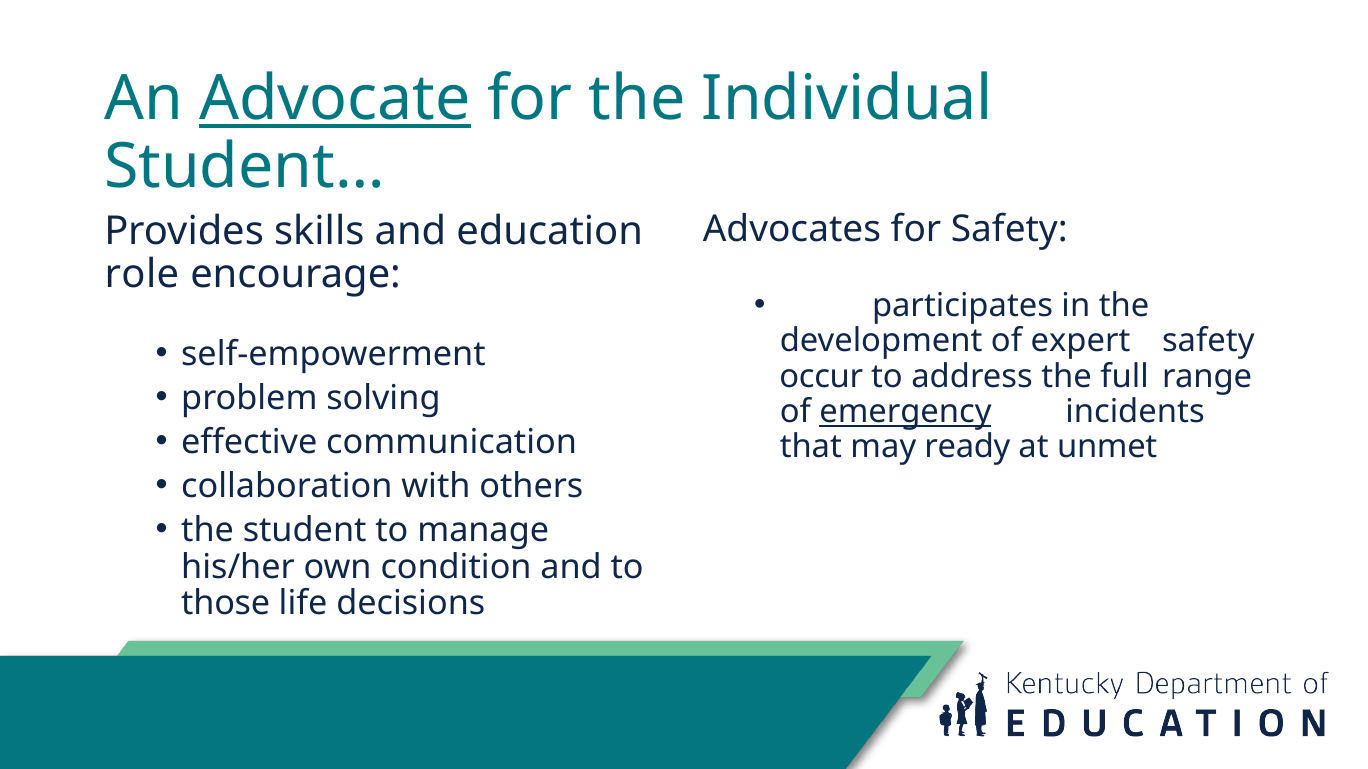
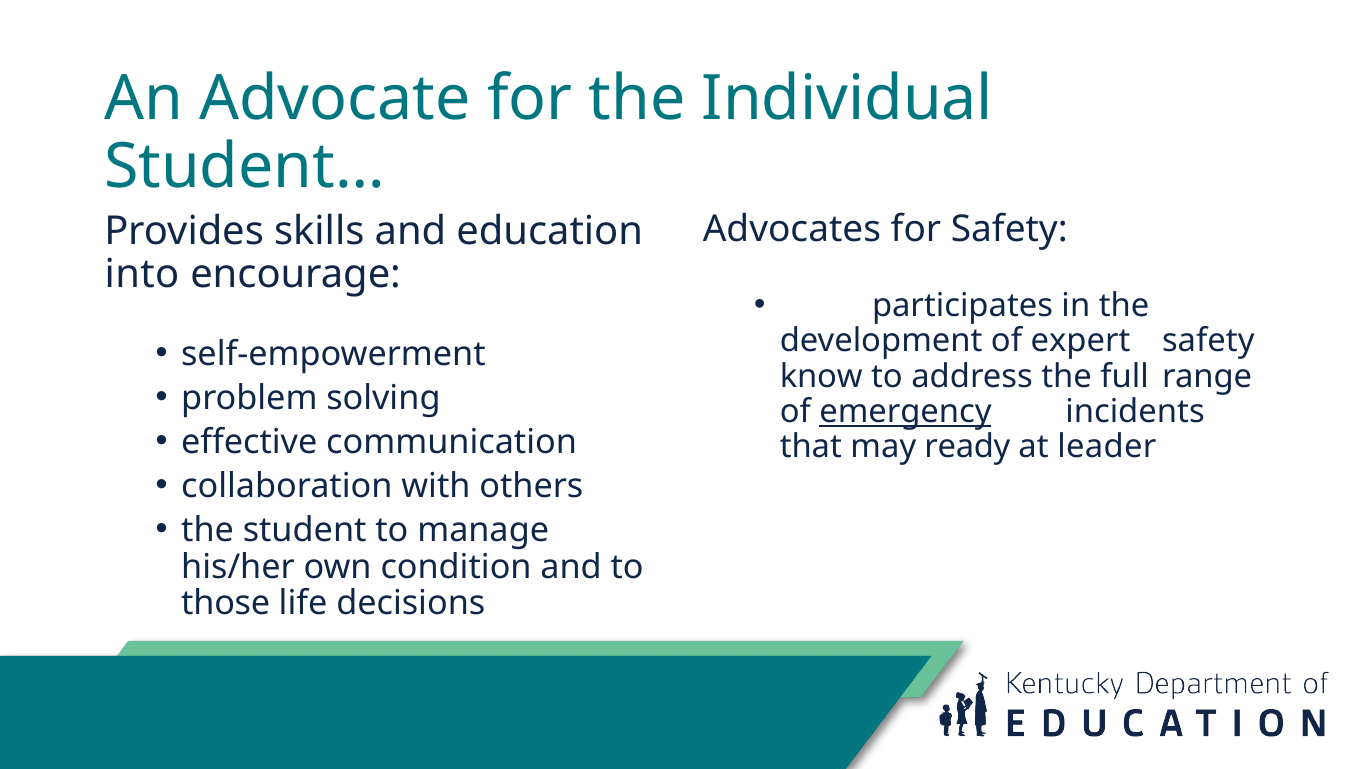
Advocate underline: present -> none
role: role -> into
occur: occur -> know
unmet: unmet -> leader
